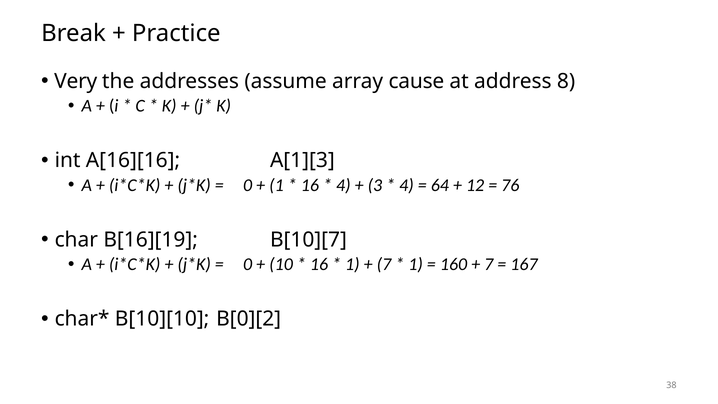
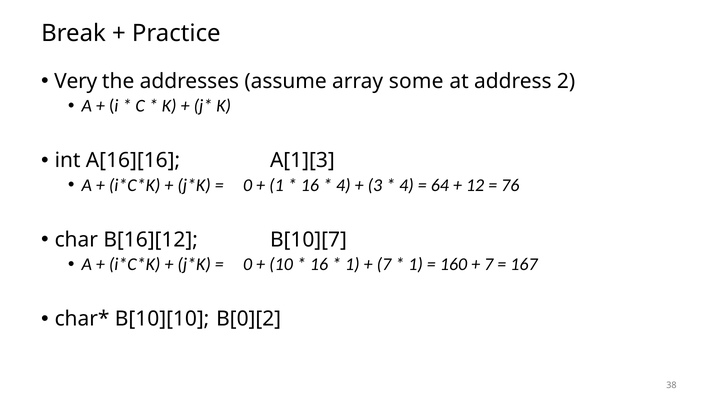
cause: cause -> some
8: 8 -> 2
B[16][19: B[16][19 -> B[16][12
